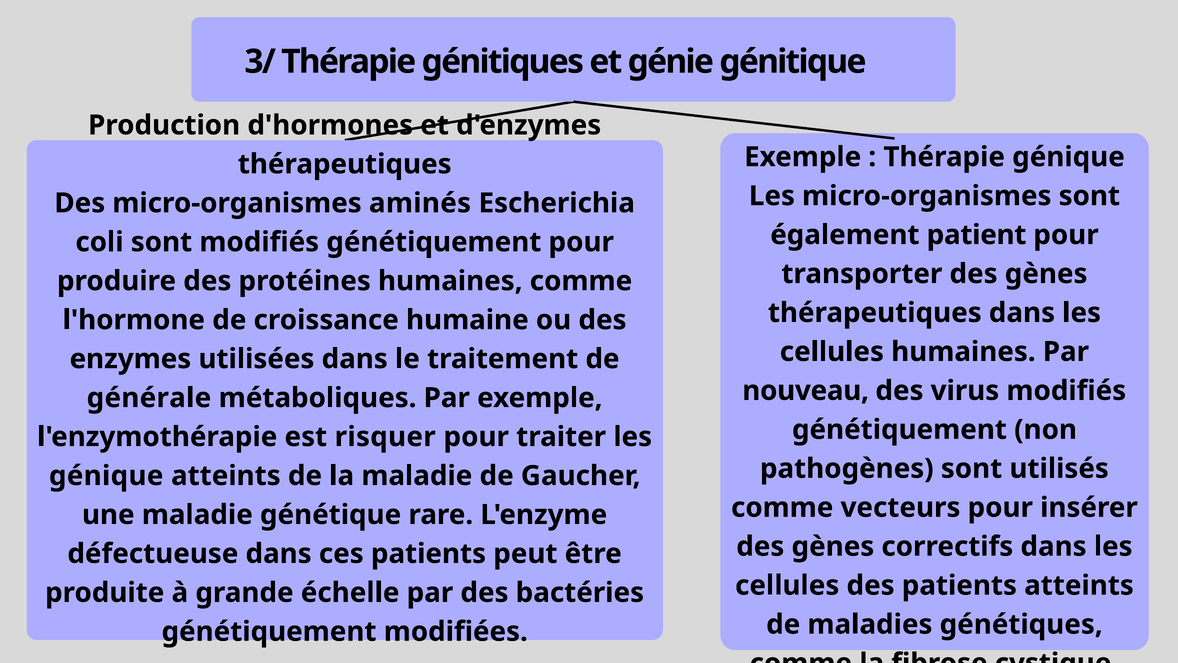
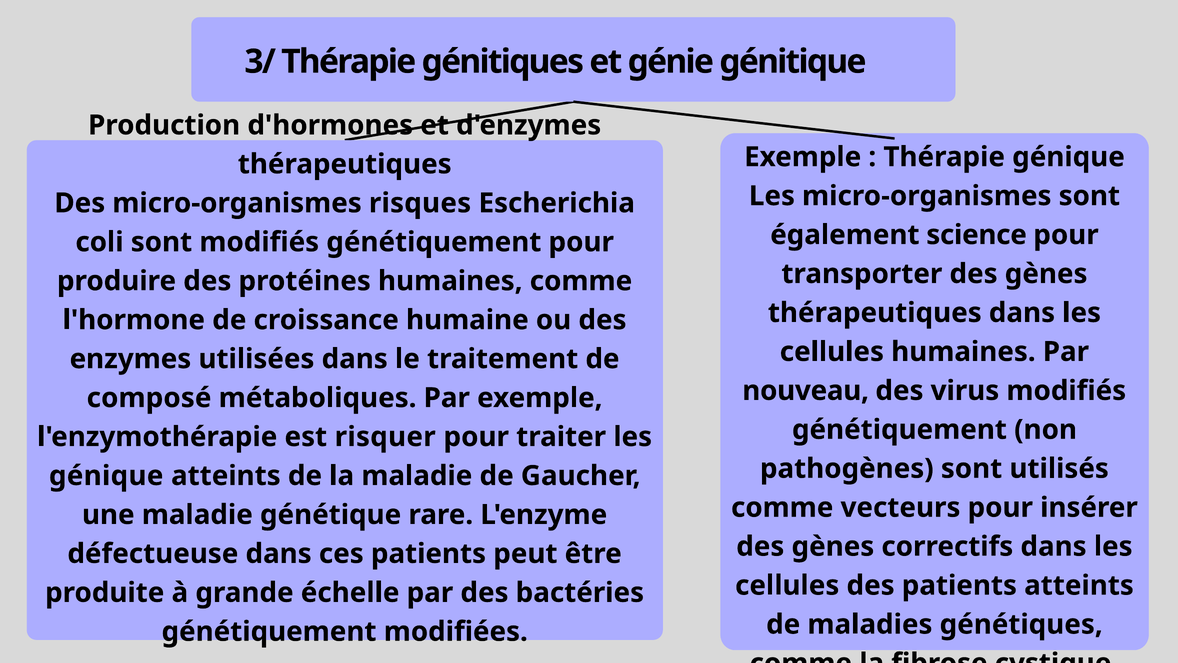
aminés: aminés -> risques
patient: patient -> science
générale: générale -> composé
